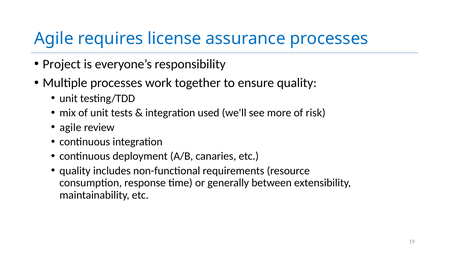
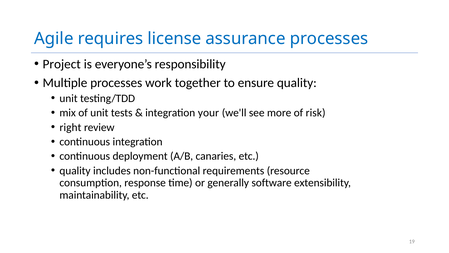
used: used -> your
agile at (70, 127): agile -> right
between: between -> software
